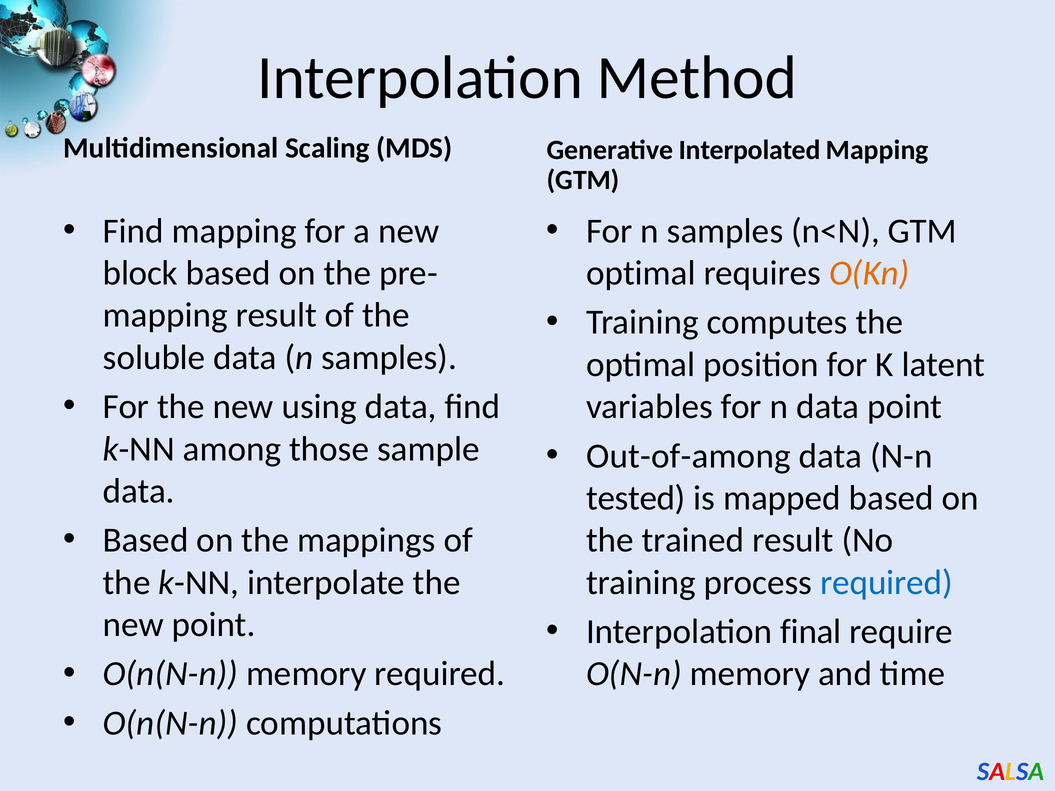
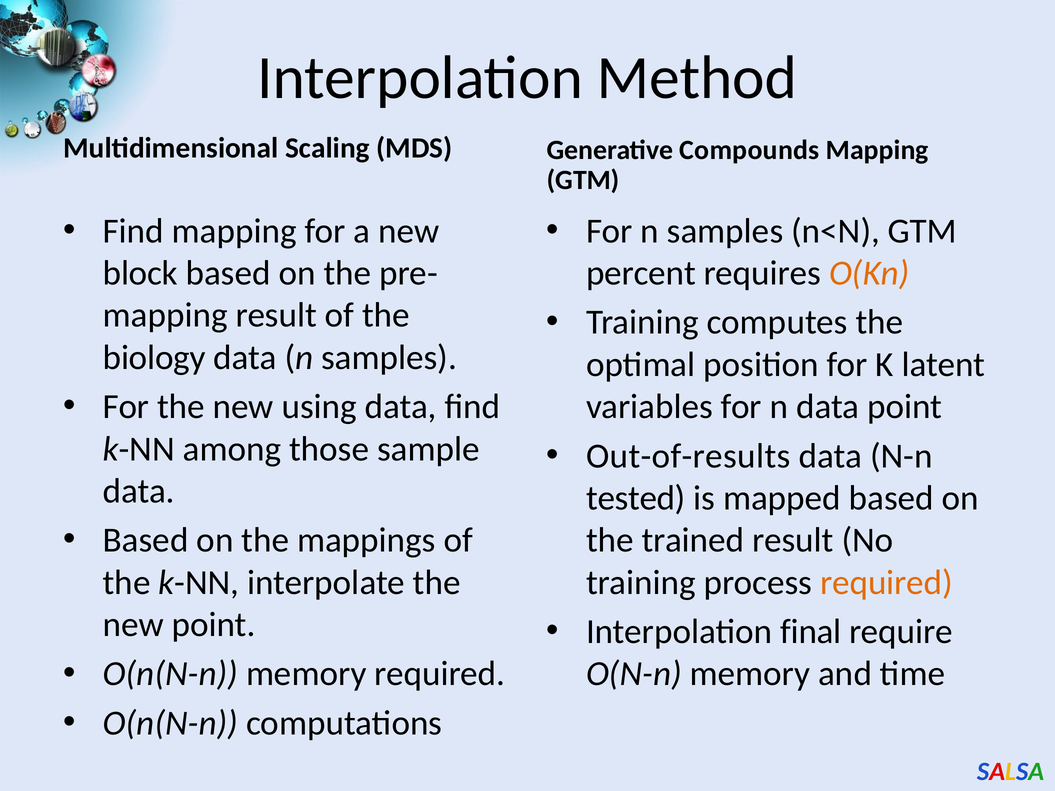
Interpolated: Interpolated -> Compounds
optimal at (641, 273): optimal -> percent
soluble: soluble -> biology
Out-of-among: Out-of-among -> Out-of-results
required at (887, 583) colour: blue -> orange
